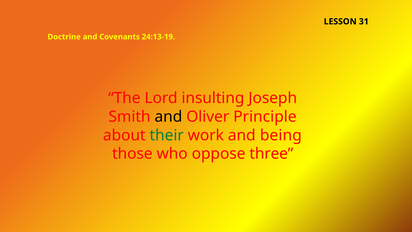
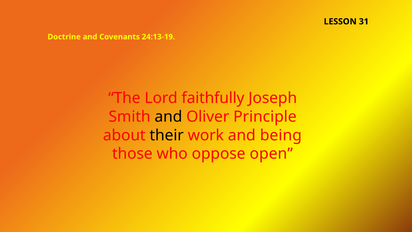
insulting: insulting -> faithfully
their colour: green -> black
three: three -> open
